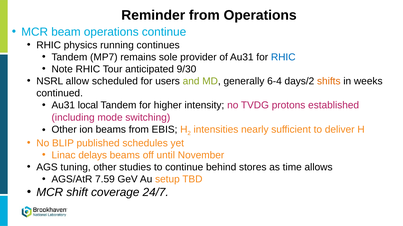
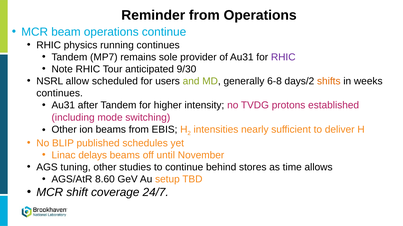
RHIC at (283, 57) colour: blue -> purple
6-4: 6-4 -> 6-8
continued at (60, 94): continued -> continues
local: local -> after
7.59: 7.59 -> 8.60
